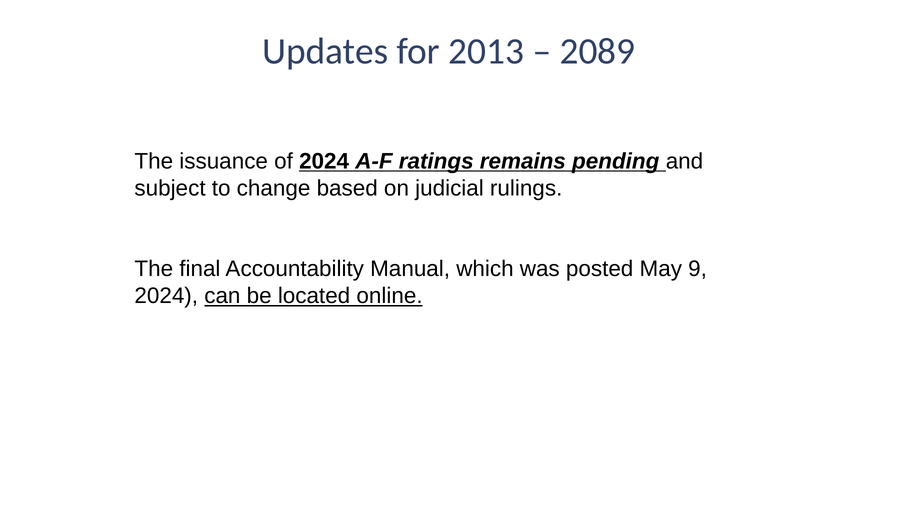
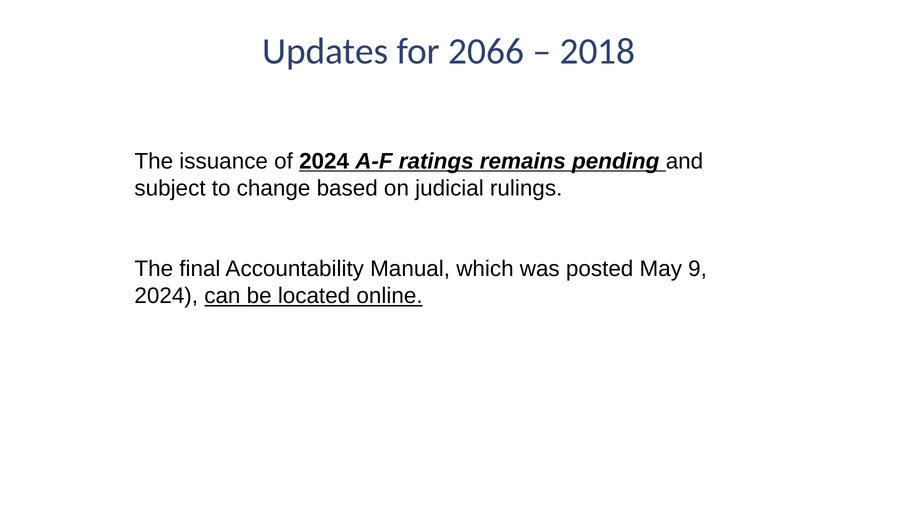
2013: 2013 -> 2066
2089: 2089 -> 2018
